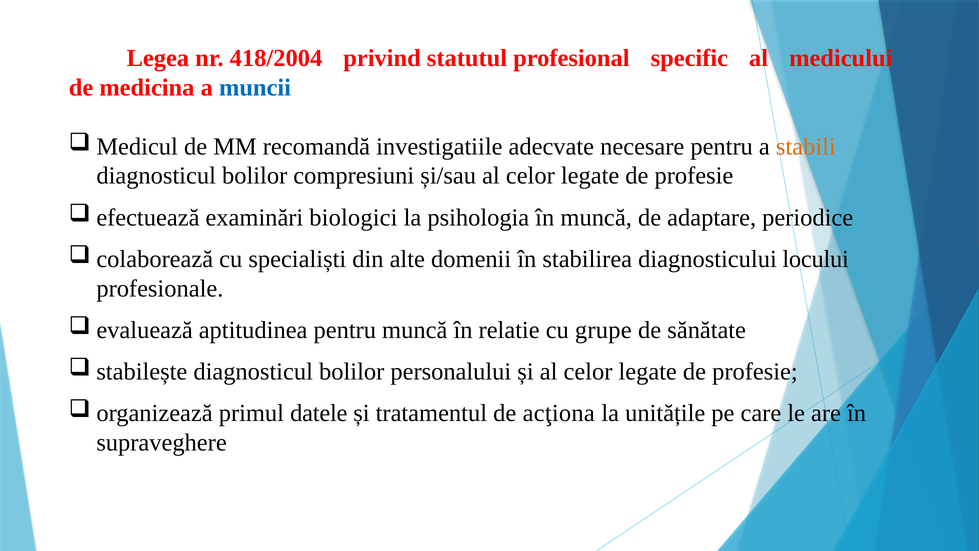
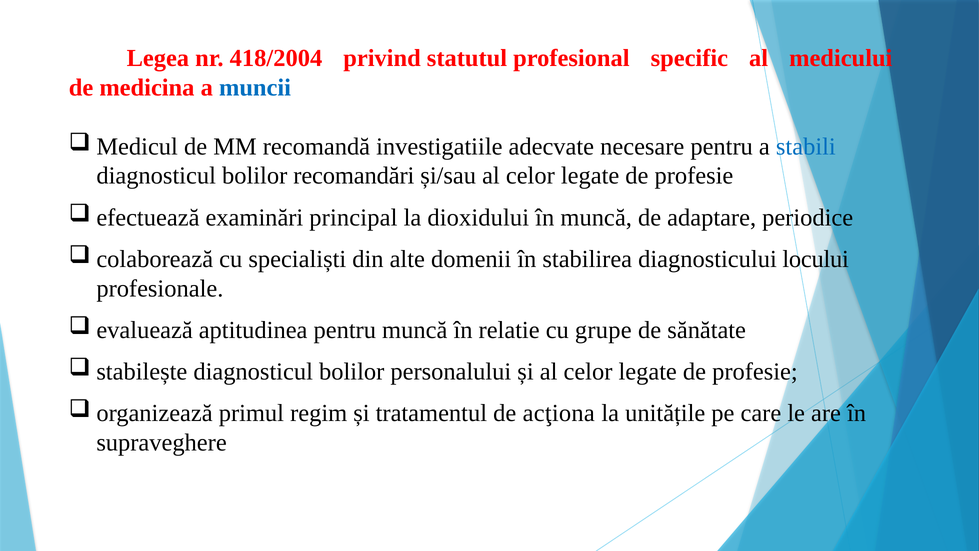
stabili colour: orange -> blue
compresiuni: compresiuni -> recomandări
biologici: biologici -> principal
psihologia: psihologia -> dioxidului
datele: datele -> regim
